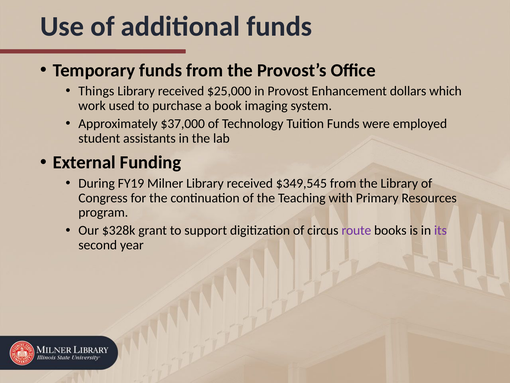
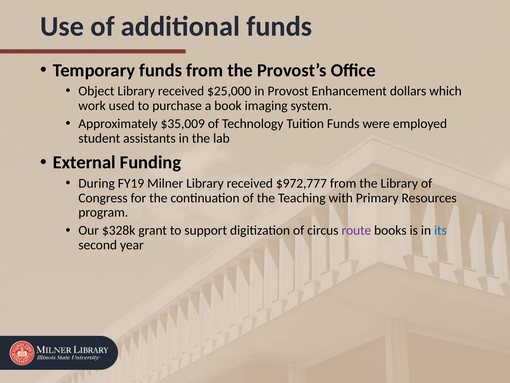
Things: Things -> Object
$37,000: $37,000 -> $35,009
$349,545: $349,545 -> $972,777
its colour: purple -> blue
